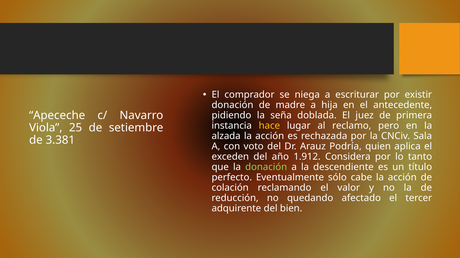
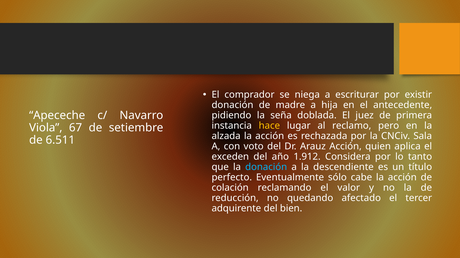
25: 25 -> 67
3.381: 3.381 -> 6.511
Arauz Podría: Podría -> Acción
donación at (266, 168) colour: light green -> light blue
